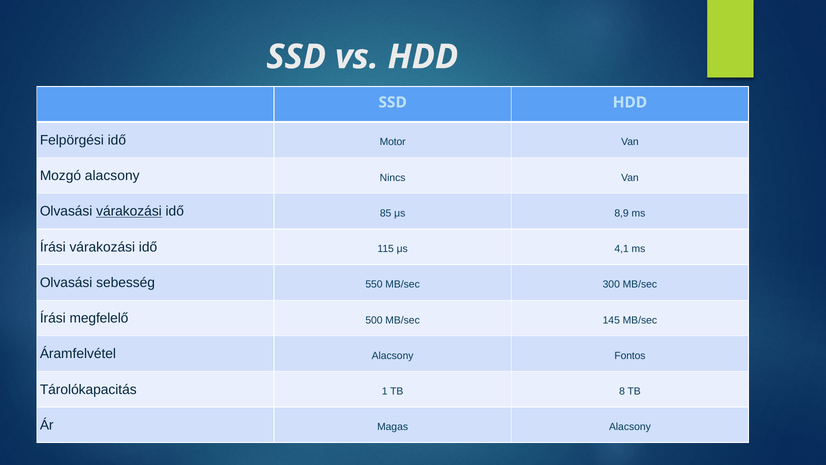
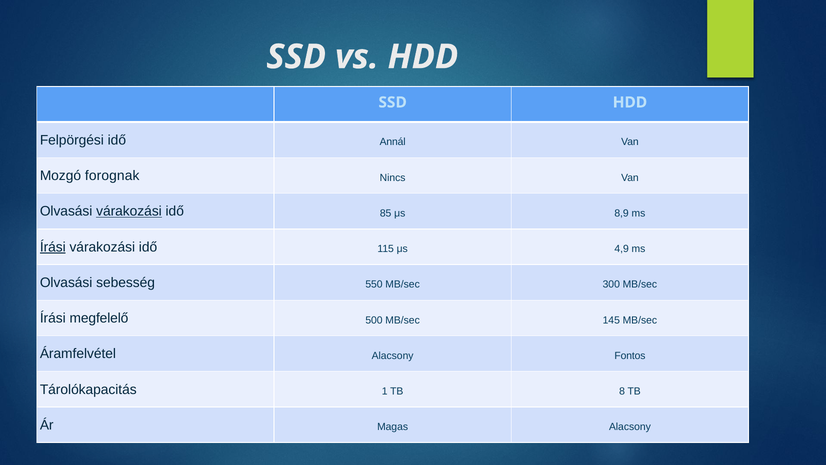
Motor: Motor -> Annál
Mozgó alacsony: alacsony -> forognak
Írási at (53, 247) underline: none -> present
4,1: 4,1 -> 4,9
